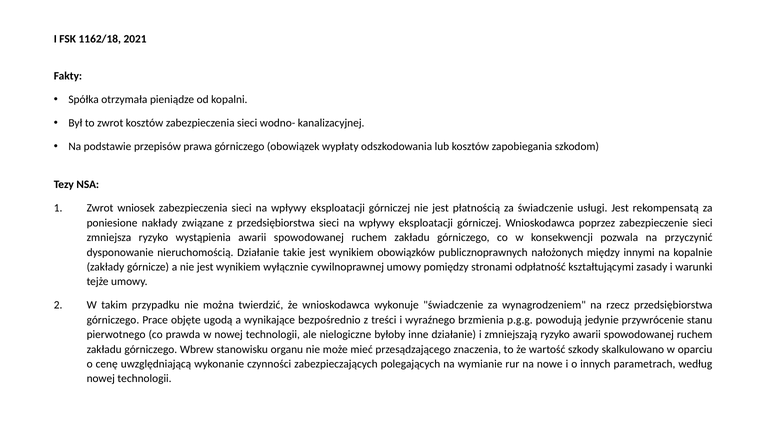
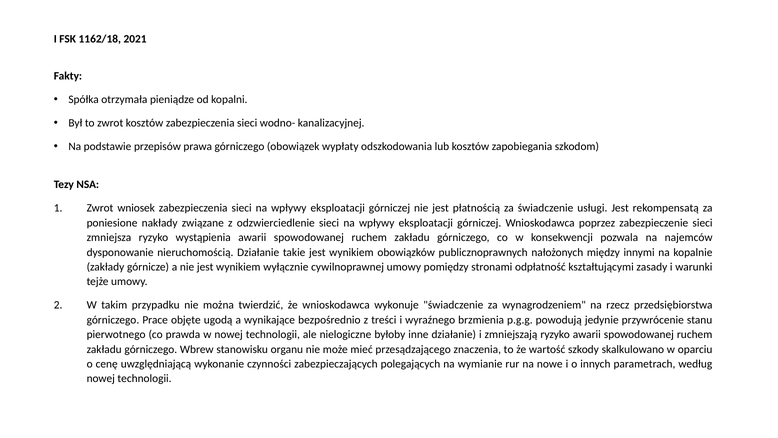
z przedsiębiorstwa: przedsiębiorstwa -> odzwierciedlenie
przyczynić: przyczynić -> najemców
